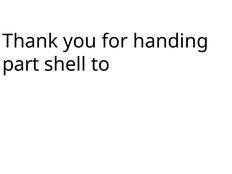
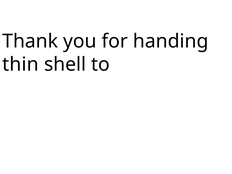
part: part -> thin
